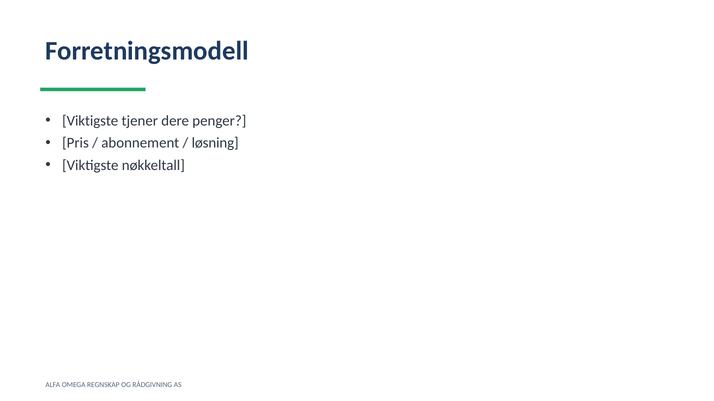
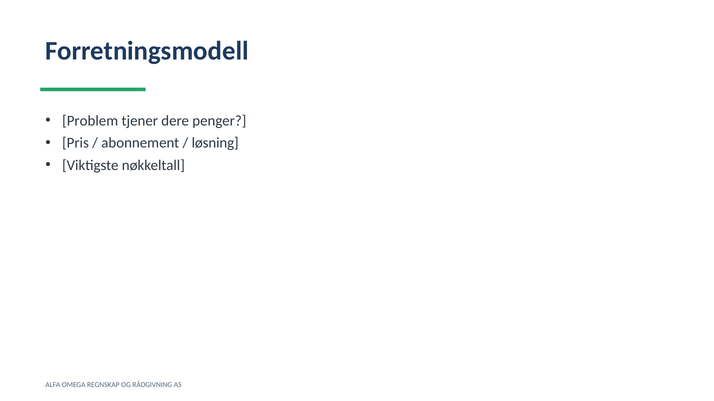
Viktigste at (90, 121): Viktigste -> Problem
